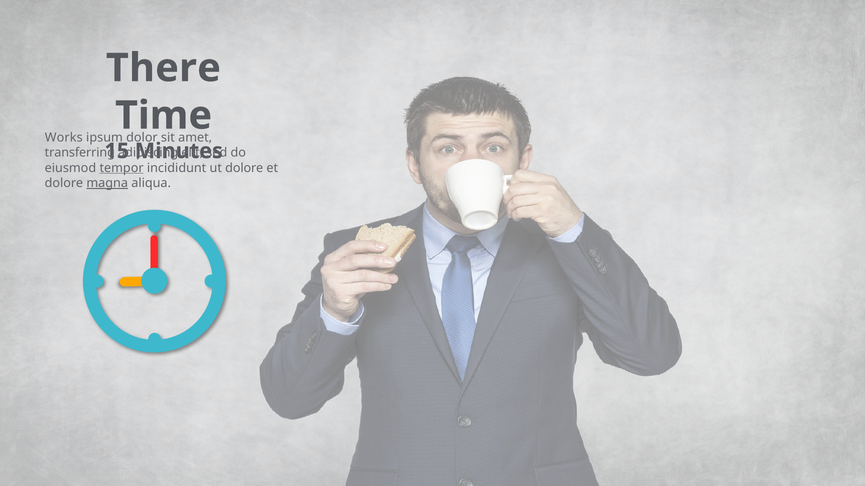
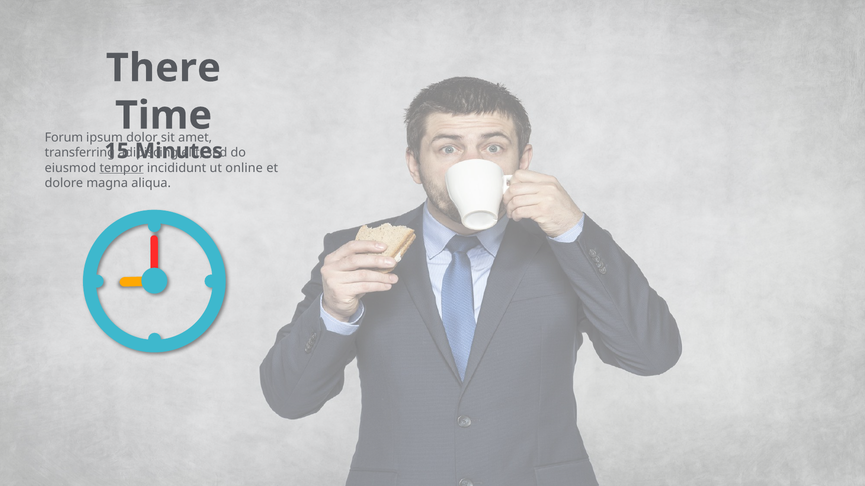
Works: Works -> Forum
dolore at (244, 168): dolore -> online
magna underline: present -> none
